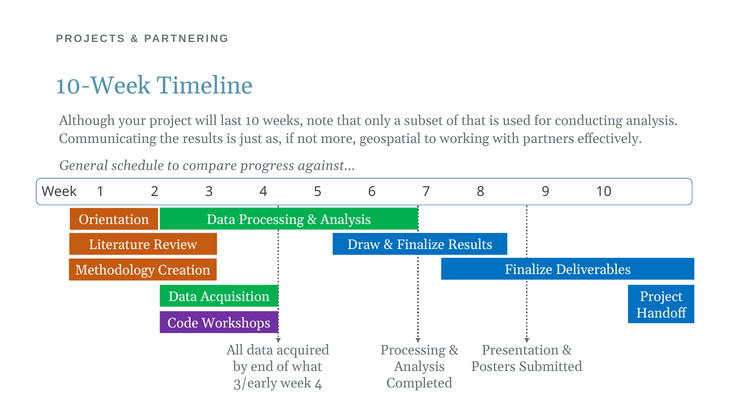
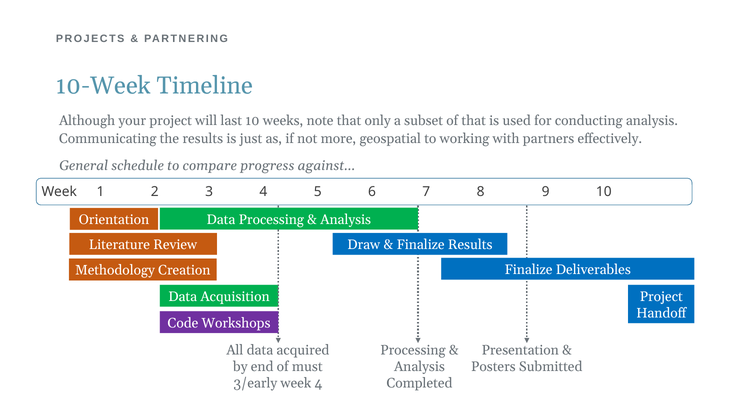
what: what -> must
